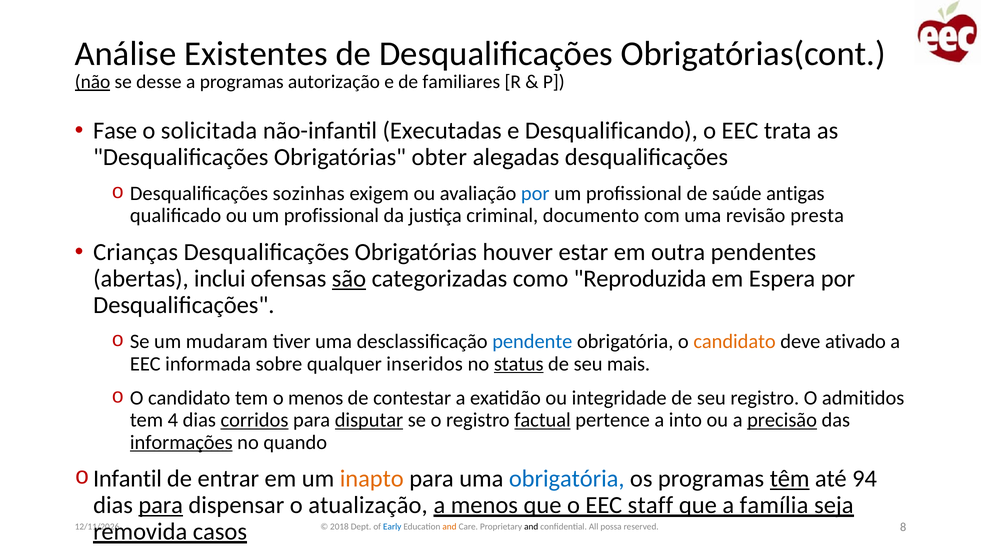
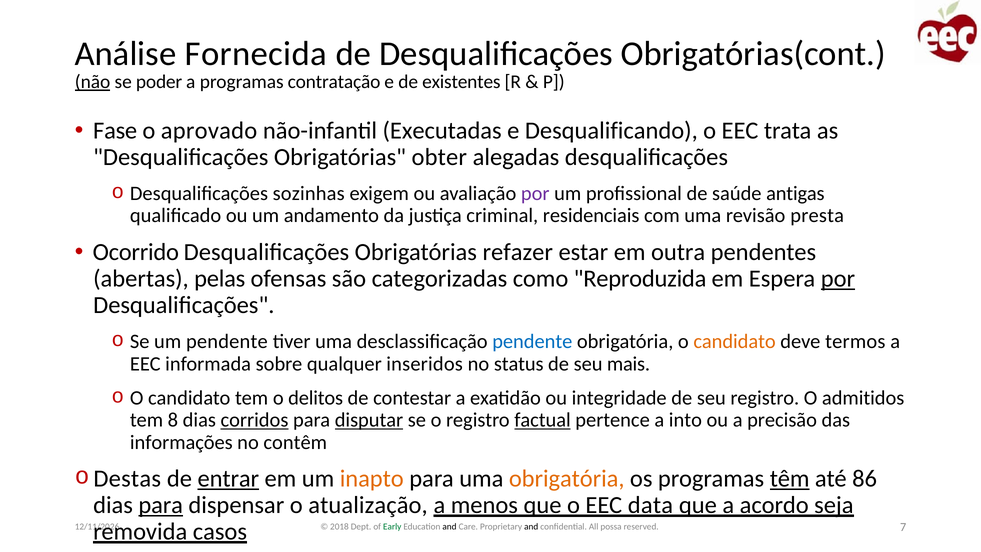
Existentes: Existentes -> Fornecida
desse: desse -> poder
autorização: autorização -> contratação
familiares: familiares -> existentes
solicitada: solicitada -> aprovado
por at (535, 194) colour: blue -> purple
ou um profissional: profissional -> andamento
documento: documento -> residenciais
Crianças: Crianças -> Ocorrido
houver: houver -> refazer
inclui: inclui -> pelas
são underline: present -> none
por at (838, 279) underline: none -> present
um mudaram: mudaram -> pendente
ativado: ativado -> termos
status underline: present -> none
o menos: menos -> delitos
4: 4 -> 8
precisão underline: present -> none
informações underline: present -> none
quando: quando -> contêm
Infantil: Infantil -> Destas
entrar underline: none -> present
obrigatória at (567, 479) colour: blue -> orange
94: 94 -> 86
staff: staff -> data
família: família -> acordo
Early colour: blue -> green
and at (449, 527) colour: orange -> black
8: 8 -> 7
